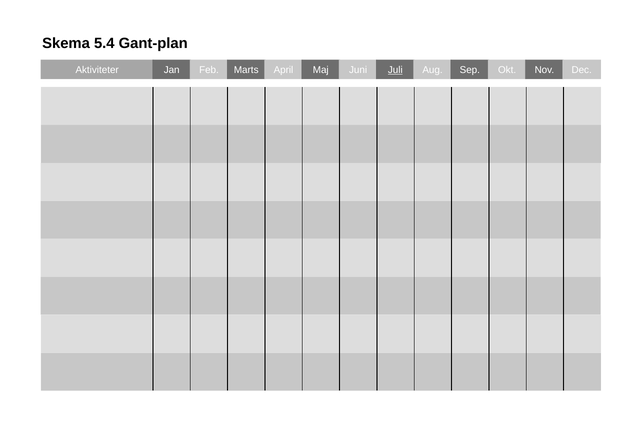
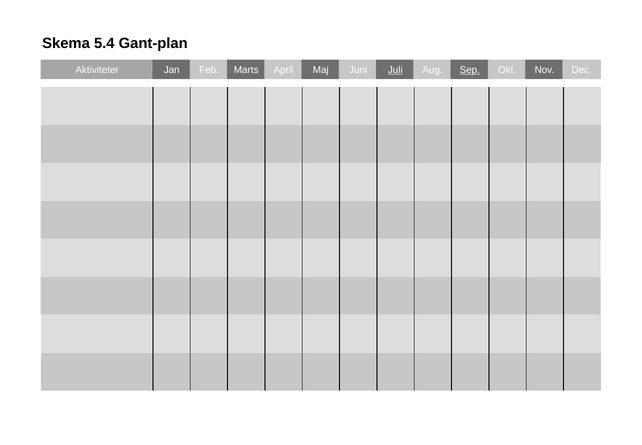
Sep underline: none -> present
